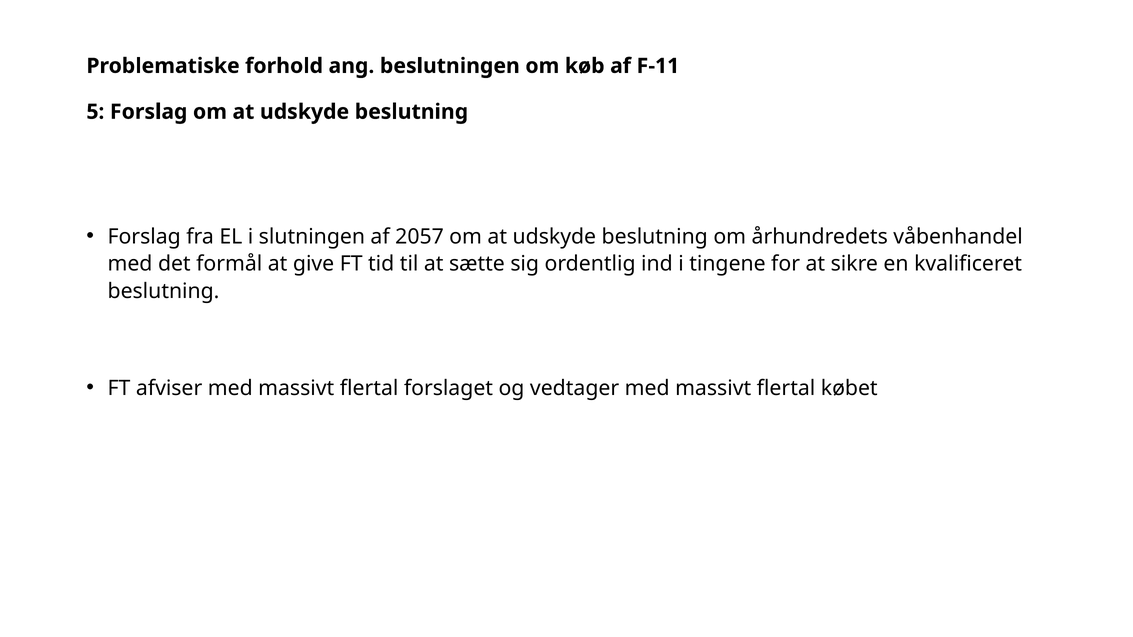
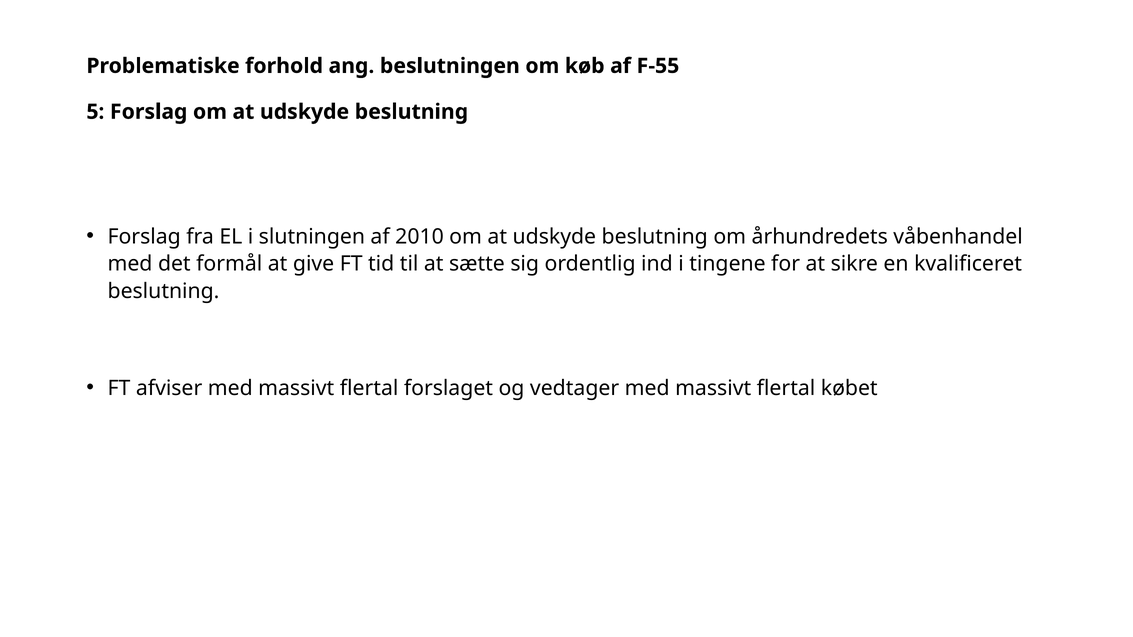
F-11: F-11 -> F-55
2057: 2057 -> 2010
